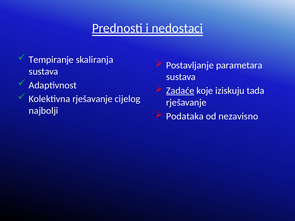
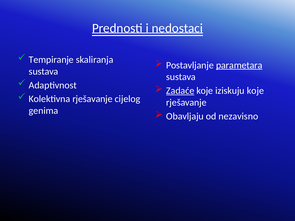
parametara underline: none -> present
iziskuju tada: tada -> koje
najbolji: najbolji -> genima
Podataka: Podataka -> Obavljaju
